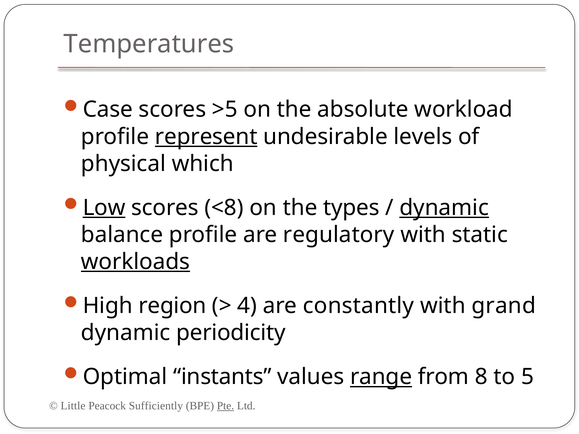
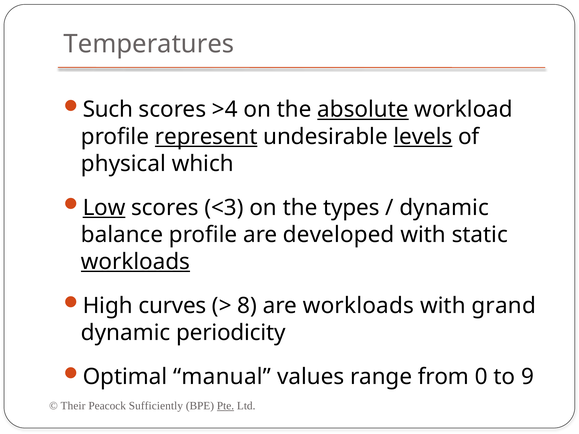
Case: Case -> Such
>5: >5 -> >4
absolute underline: none -> present
levels underline: none -> present
<8: <8 -> <3
dynamic at (444, 208) underline: present -> none
regulatory: regulatory -> developed
region: region -> curves
4: 4 -> 8
are constantly: constantly -> workloads
instants: instants -> manual
range underline: present -> none
8: 8 -> 0
5: 5 -> 9
Little: Little -> Their
